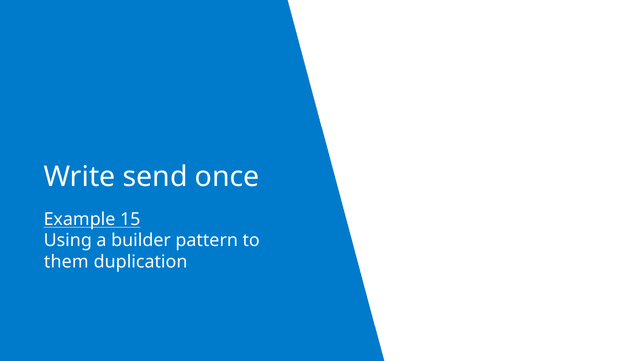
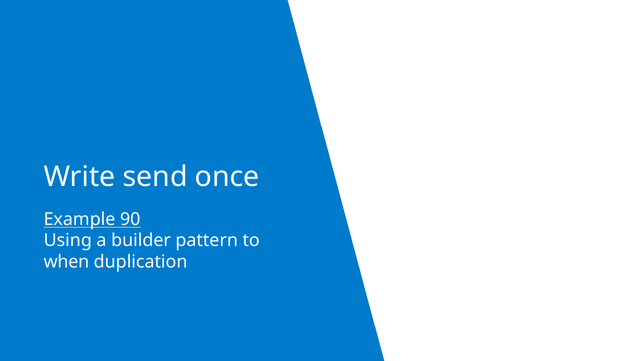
15: 15 -> 90
them: them -> when
